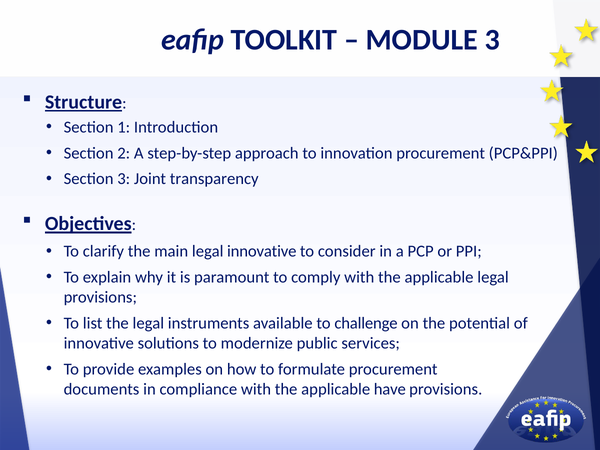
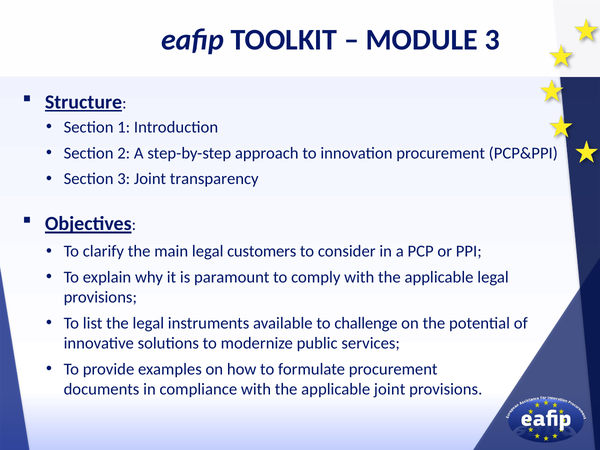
legal innovative: innovative -> customers
applicable have: have -> joint
